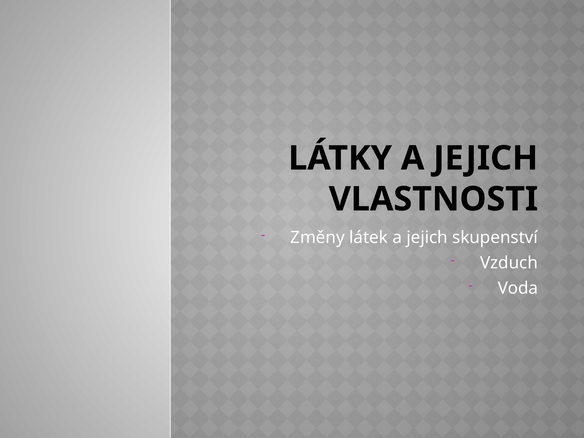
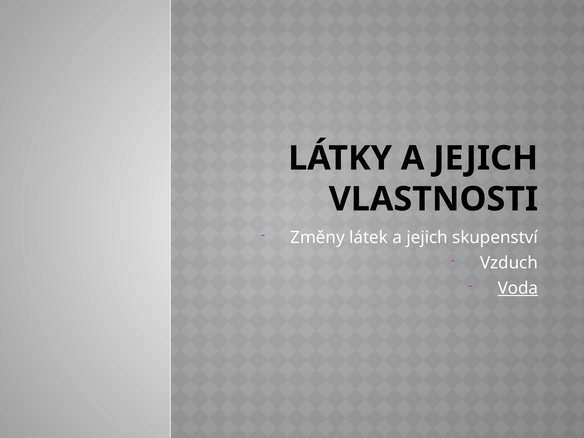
Voda underline: none -> present
